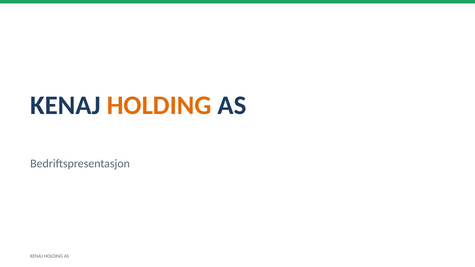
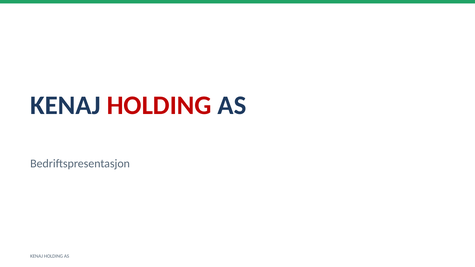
HOLDING at (159, 105) colour: orange -> red
